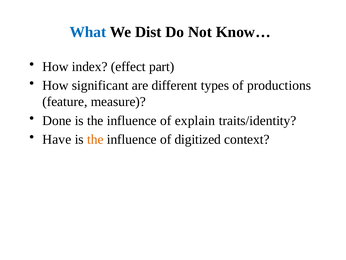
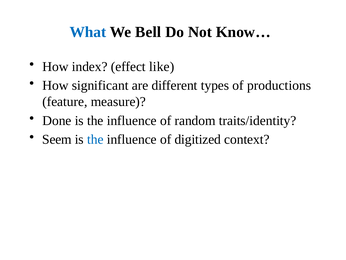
Dist: Dist -> Bell
part: part -> like
explain: explain -> random
Have: Have -> Seem
the at (95, 139) colour: orange -> blue
